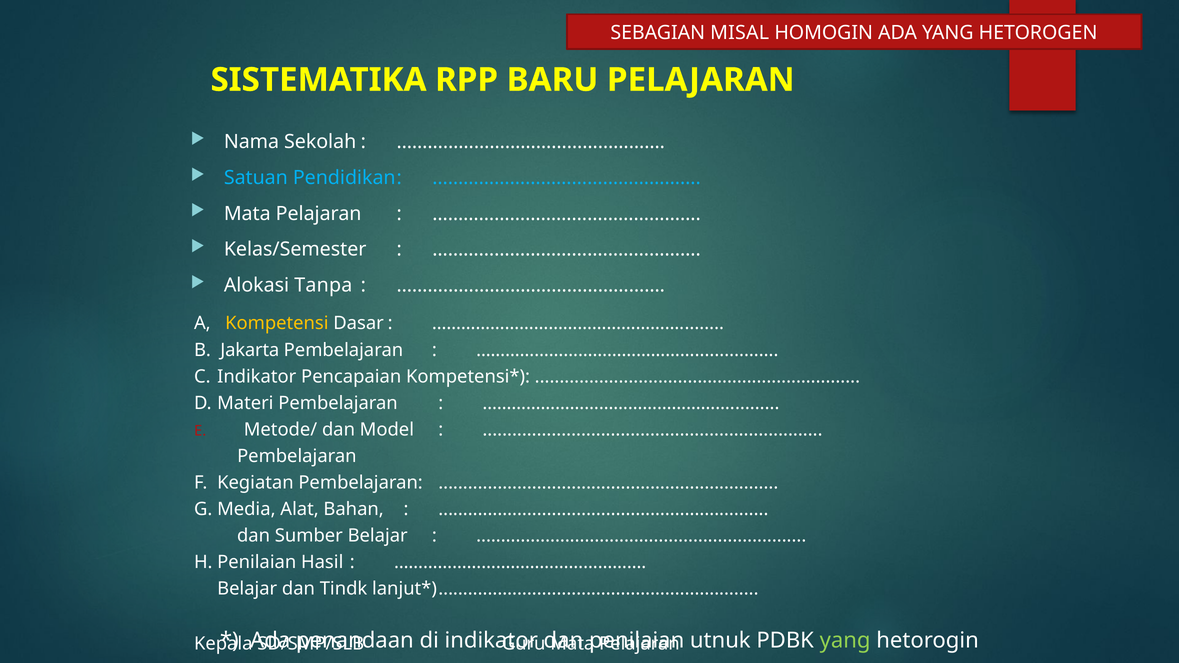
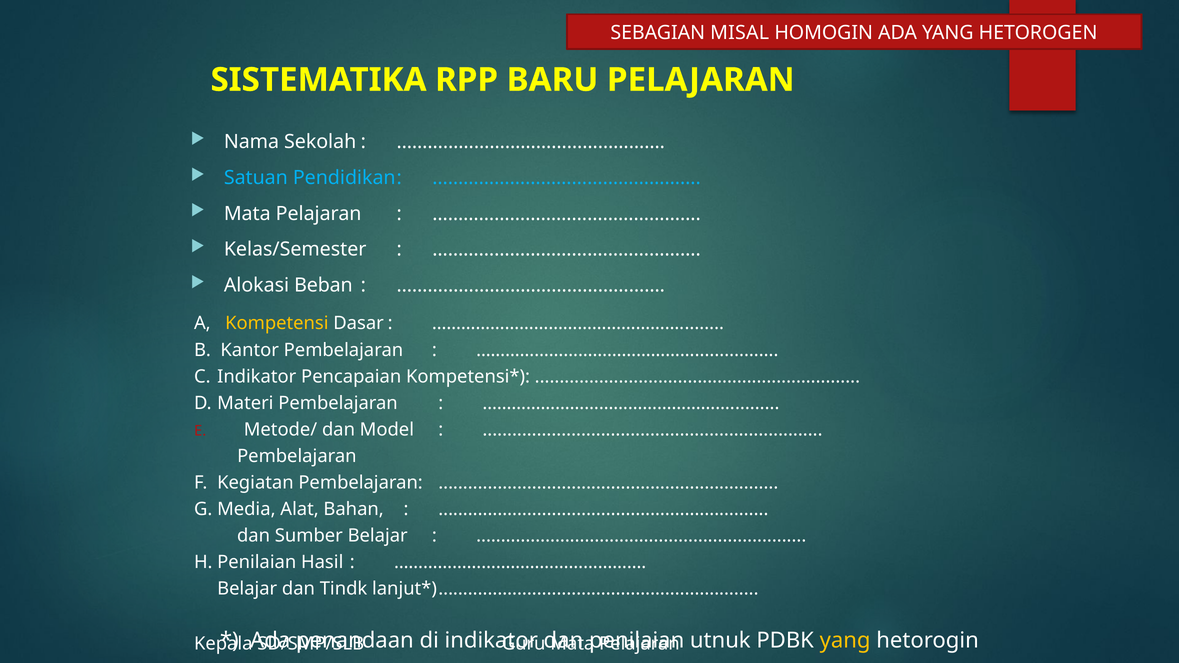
Tanpa: Tanpa -> Beban
Jakarta: Jakarta -> Kantor
yang at (845, 641) colour: light green -> yellow
